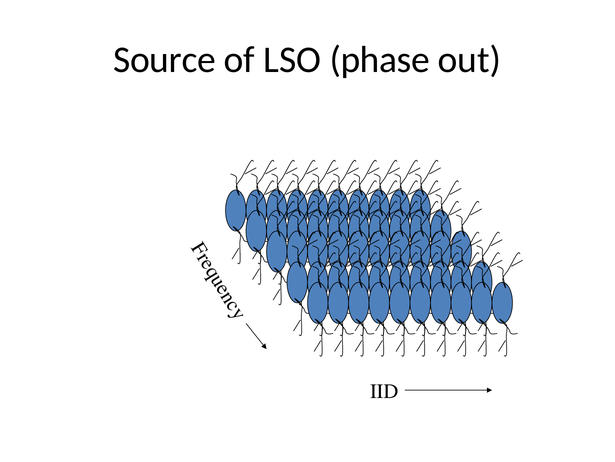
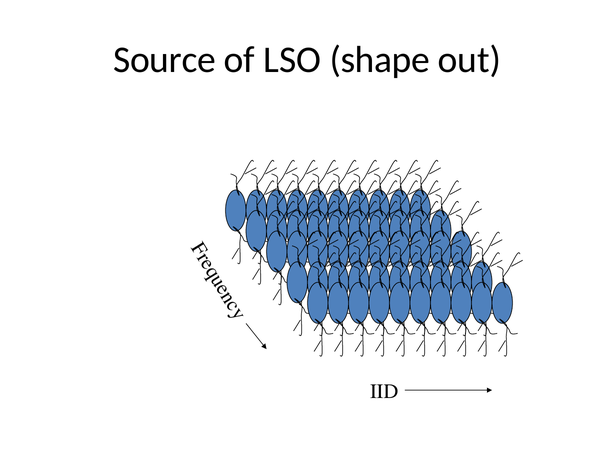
phase: phase -> shape
